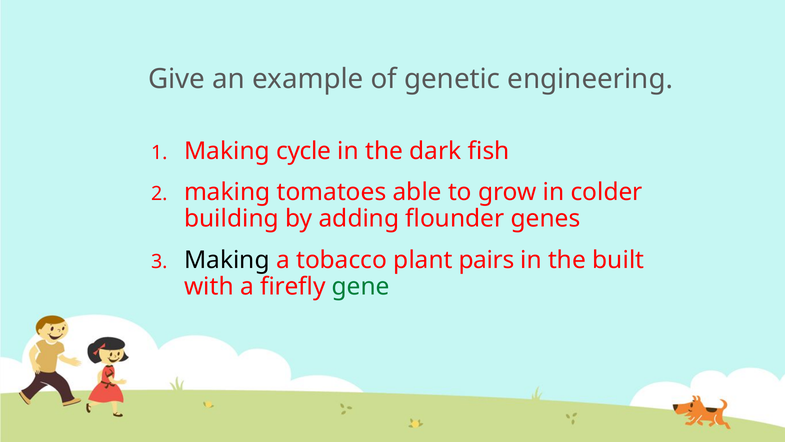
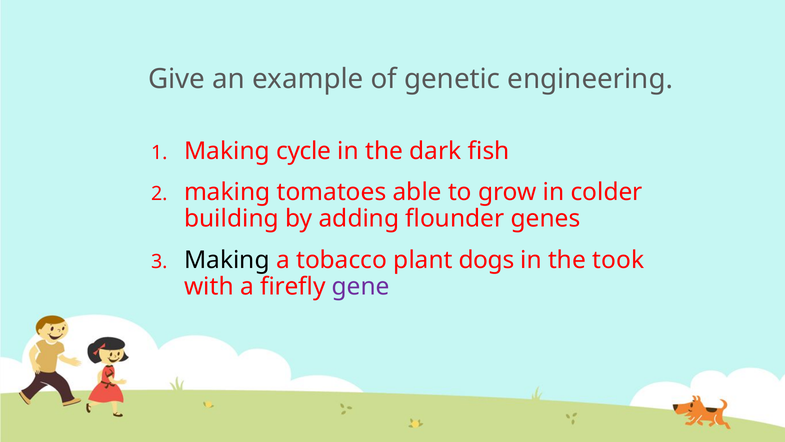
pairs: pairs -> dogs
built: built -> took
gene colour: green -> purple
